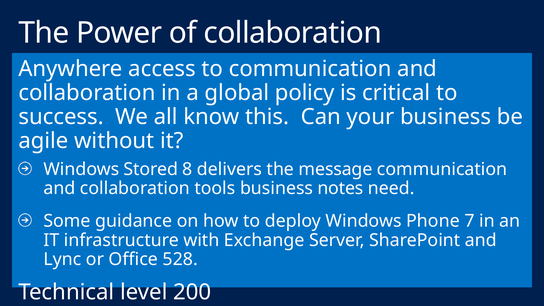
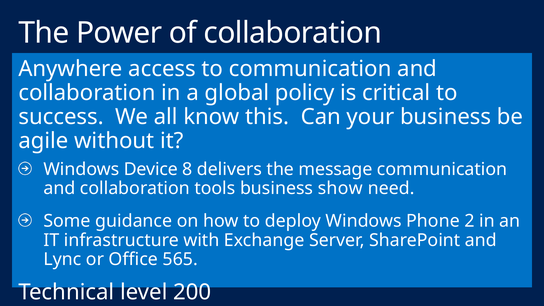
Stored: Stored -> Device
notes: notes -> show
7: 7 -> 2
528: 528 -> 565
